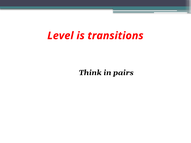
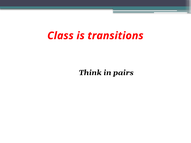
Level: Level -> Class
